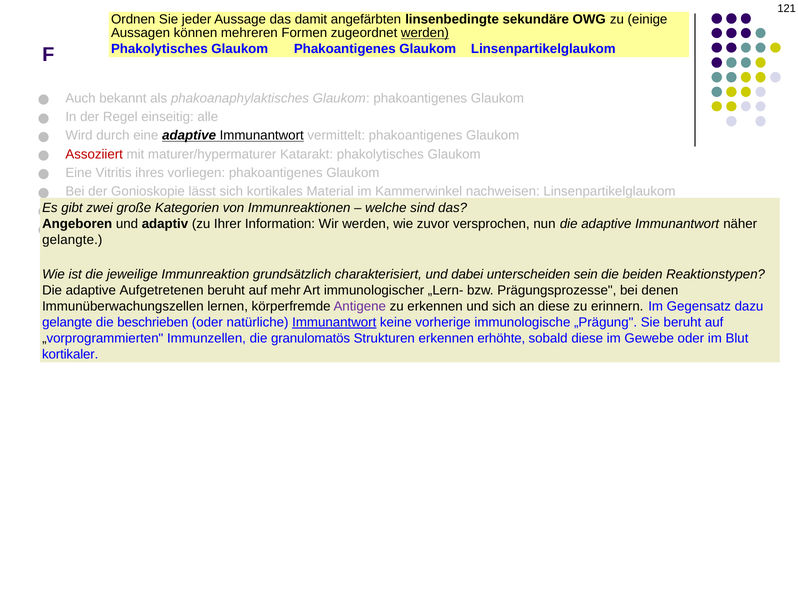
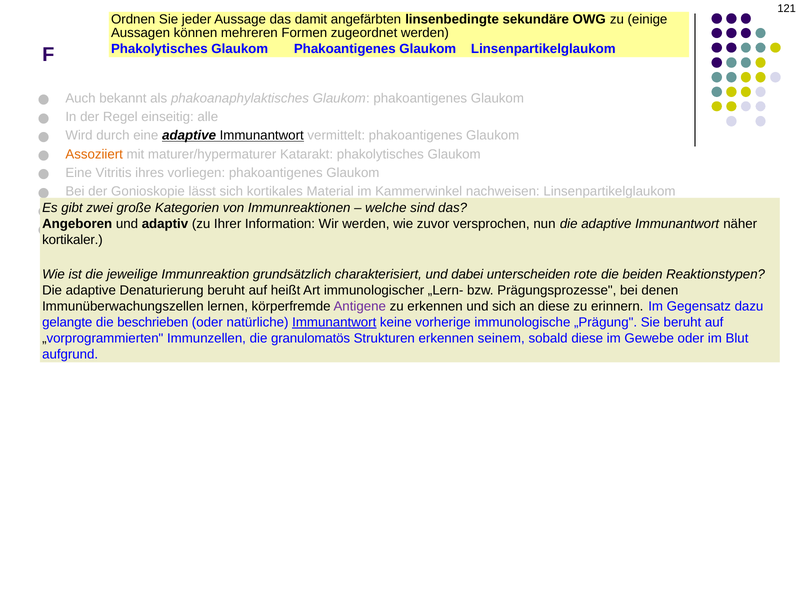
werden at (425, 33) underline: present -> none
Assoziiert colour: red -> orange
gelangte at (72, 240): gelangte -> kortikaler
sein: sein -> rote
Aufgetretenen: Aufgetretenen -> Denaturierung
mehr: mehr -> heißt
erhöhte: erhöhte -> seinem
kortikaler: kortikaler -> aufgrund
